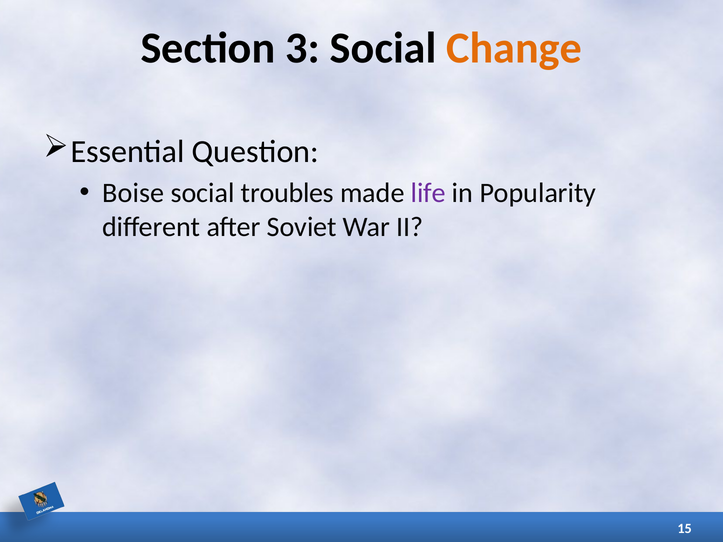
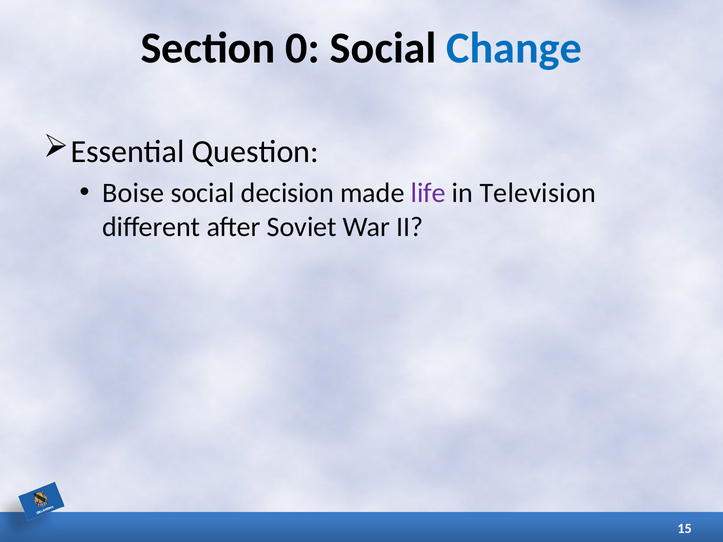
3: 3 -> 0
Change colour: orange -> blue
troubles: troubles -> decision
Popularity: Popularity -> Television
